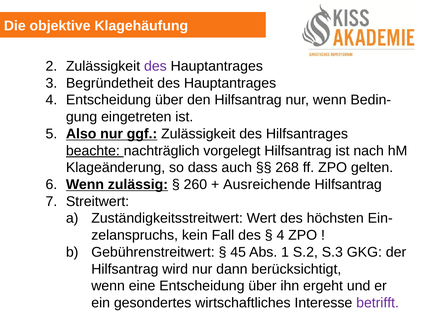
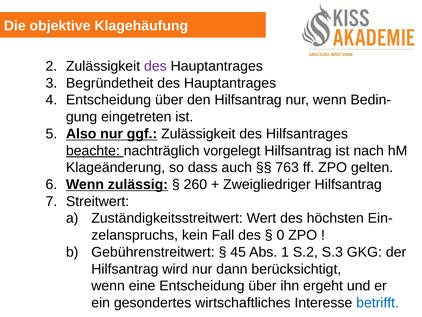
268: 268 -> 763
Ausreichende: Ausreichende -> Zweigliedriger
4 at (280, 235): 4 -> 0
betrifft colour: purple -> blue
